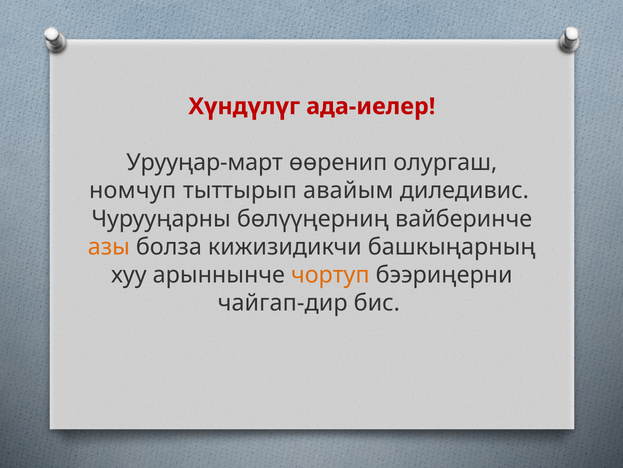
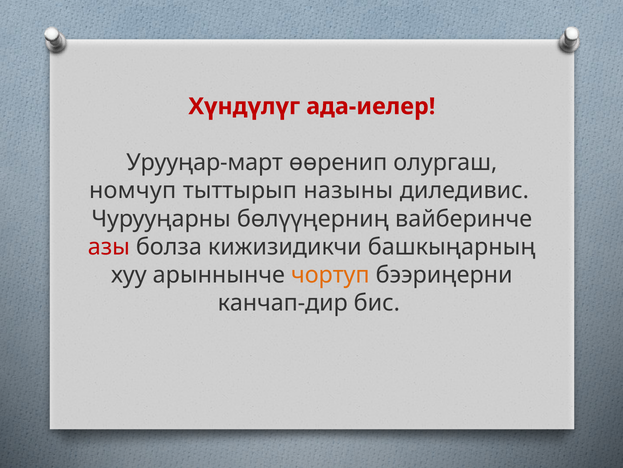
авайым: авайым -> назыны
азы colour: orange -> red
чайгап-дир: чайгап-дир -> канчап-дир
